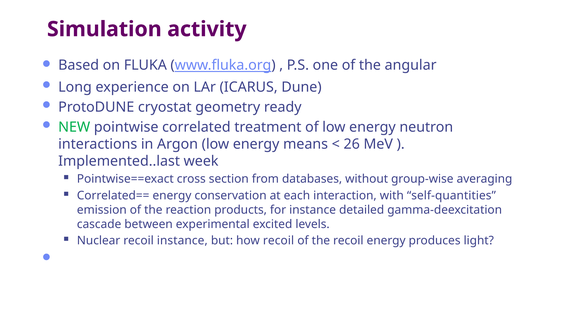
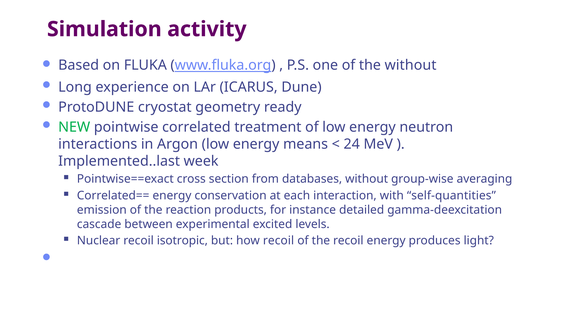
the angular: angular -> without
26: 26 -> 24
recoil instance: instance -> isotropic
